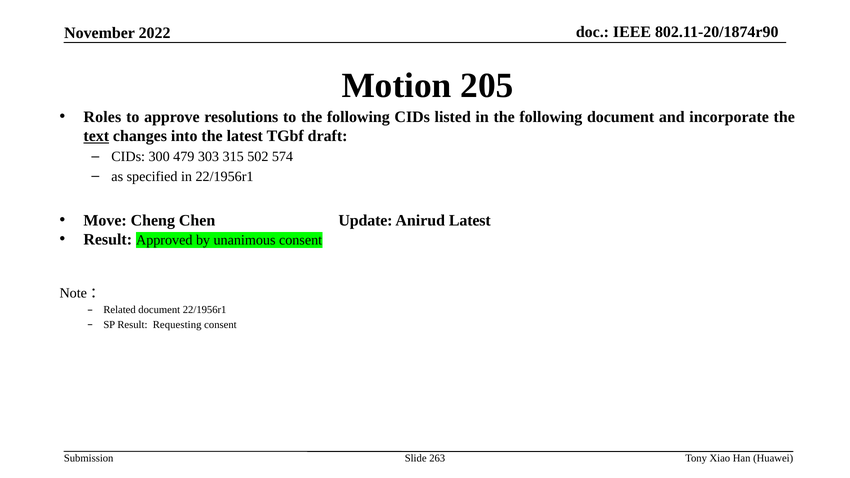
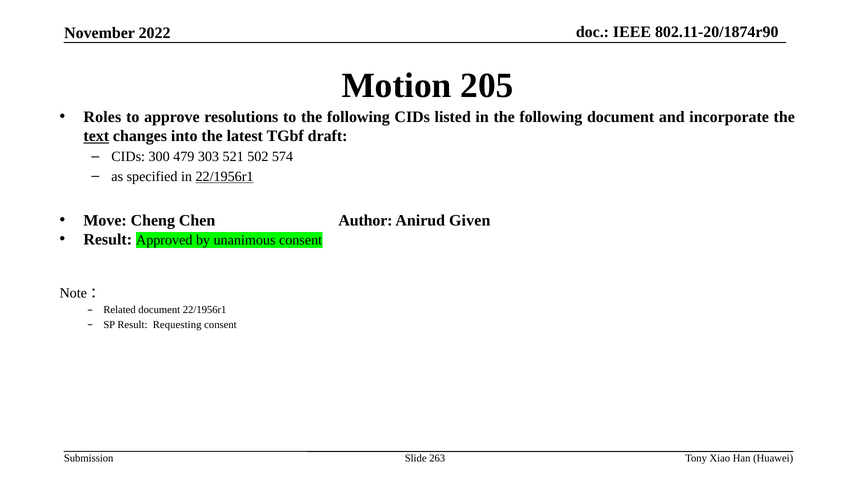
315: 315 -> 521
22/1956r1 at (225, 177) underline: none -> present
Update: Update -> Author
Anirud Latest: Latest -> Given
